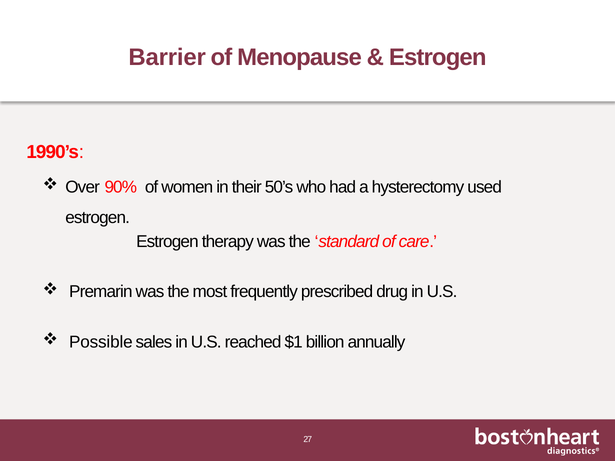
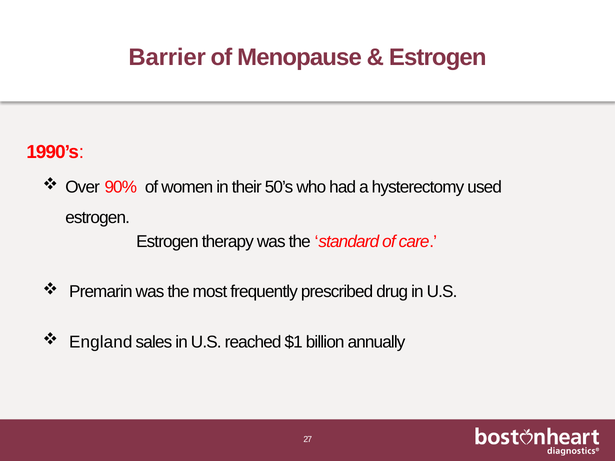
Possible: Possible -> England
